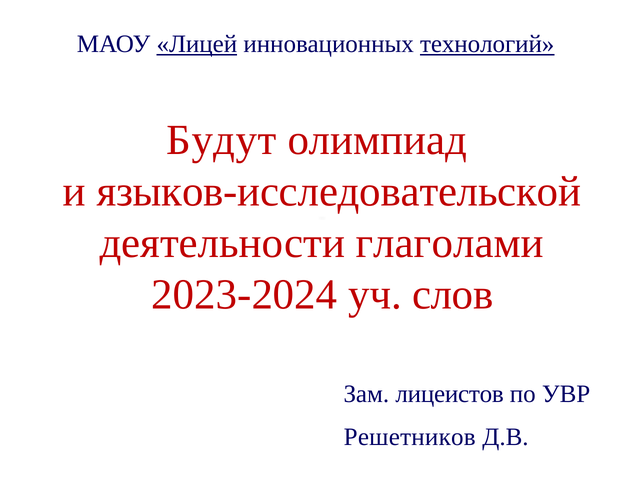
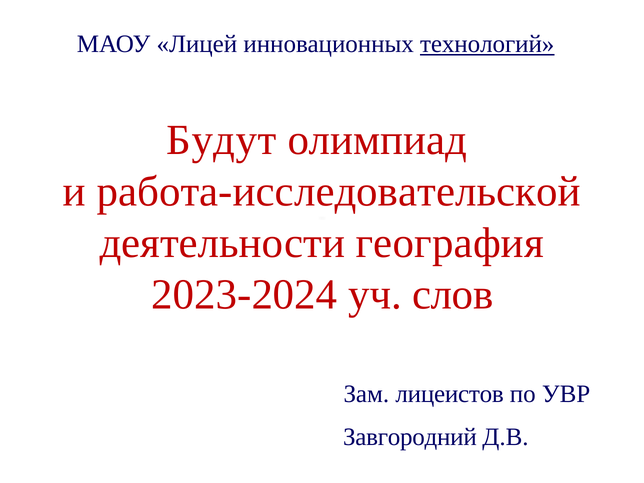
Лицей underline: present -> none
языков-исследовательской: языков-исследовательской -> работа-исследовательской
глаголами: глаголами -> география
Решетников: Решетников -> Завгородний
